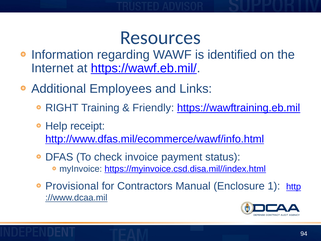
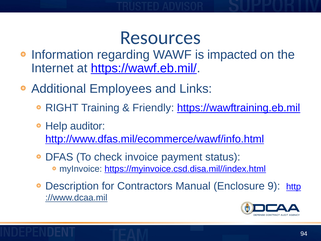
identified: identified -> impacted
receipt: receipt -> auditor
Provisional: Provisional -> Description
1: 1 -> 9
